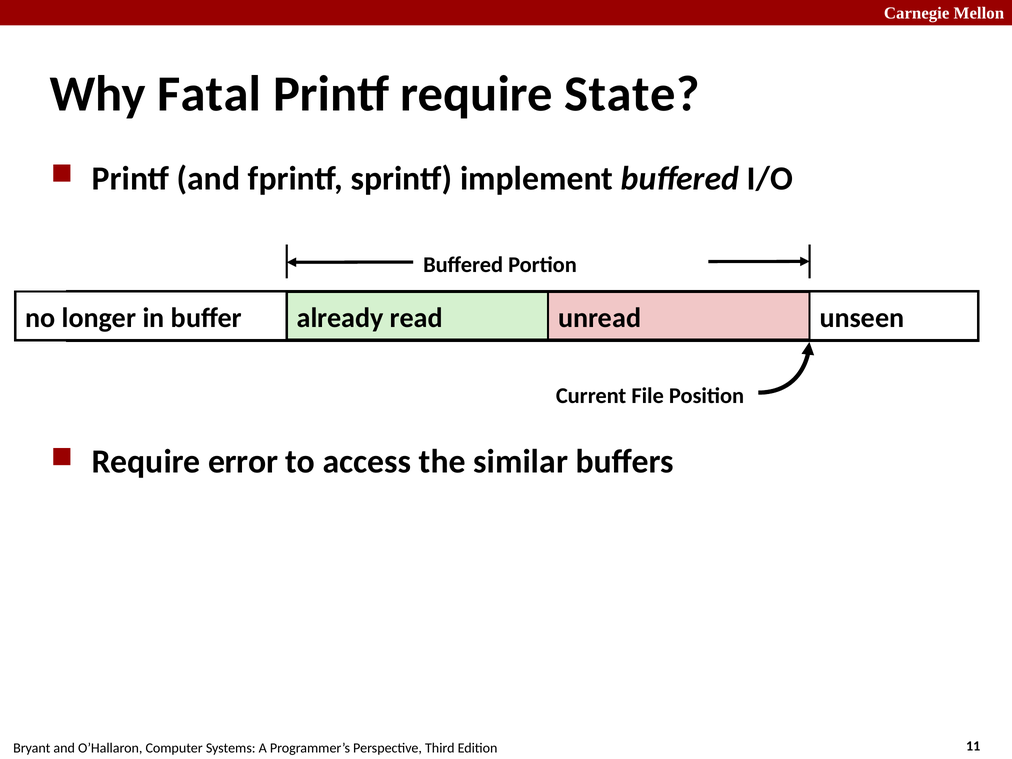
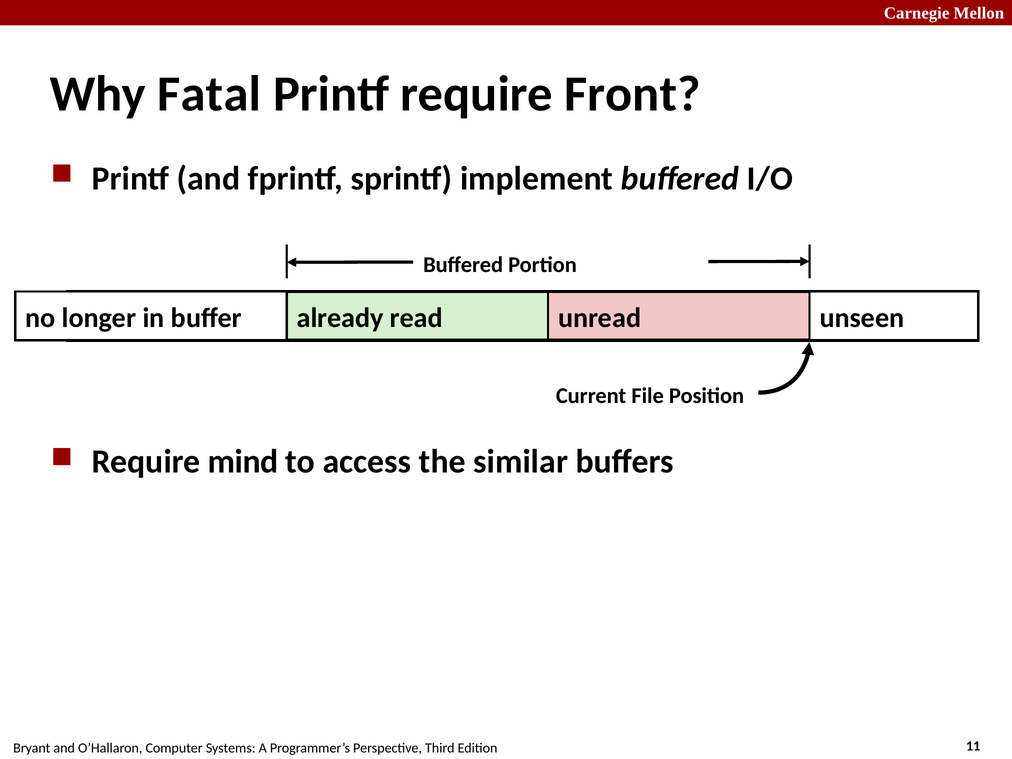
State: State -> Front
error: error -> mind
